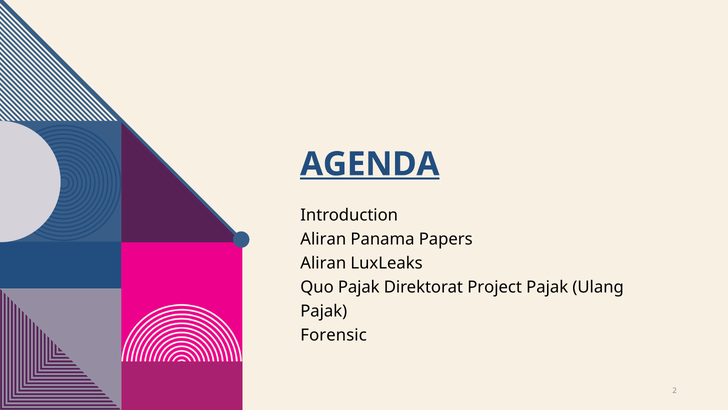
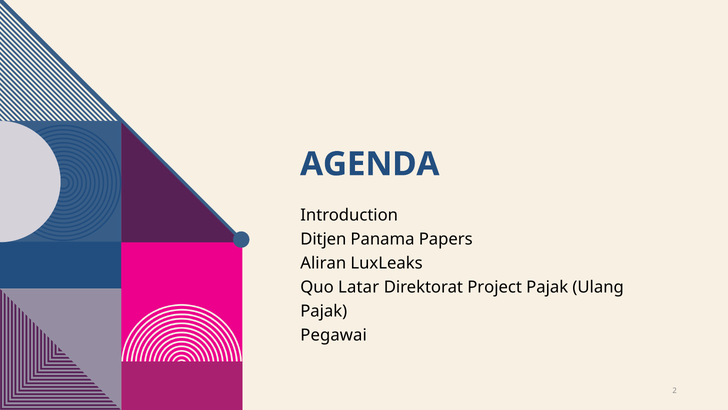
AGENDA underline: present -> none
Aliran at (323, 239): Aliran -> Ditjen
Quo Pajak: Pajak -> Latar
Forensic: Forensic -> Pegawai
